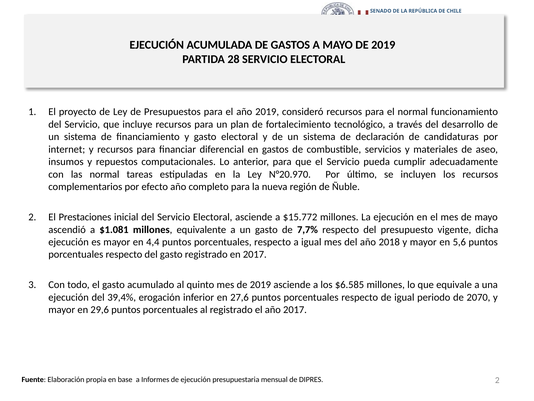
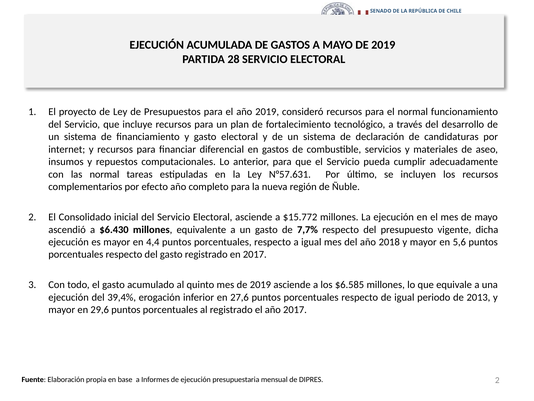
N°20.970: N°20.970 -> N°57.631
Prestaciones: Prestaciones -> Consolidado
$1.081: $1.081 -> $6.430
2070: 2070 -> 2013
